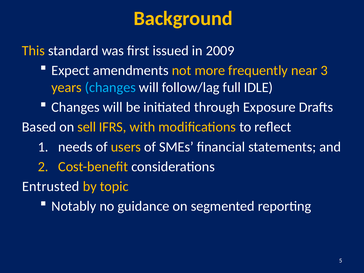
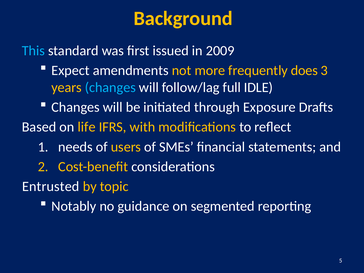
This colour: yellow -> light blue
near: near -> does
sell: sell -> life
